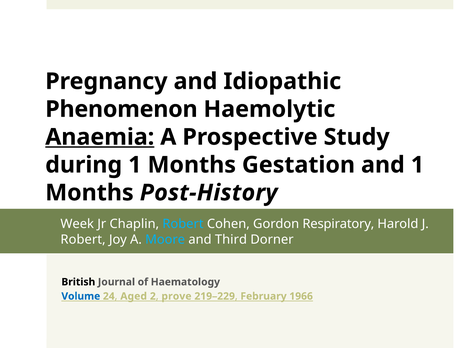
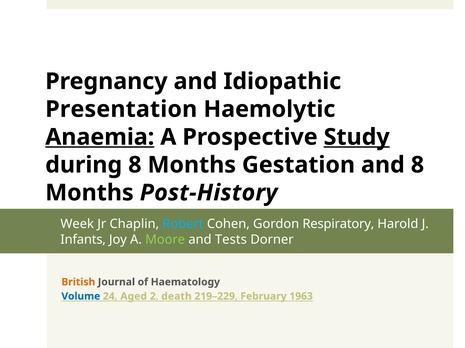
Phenomenon: Phenomenon -> Presentation
Study underline: none -> present
during 1: 1 -> 8
and 1: 1 -> 8
Robert at (83, 240): Robert -> Infants
Moore colour: light blue -> light green
Third: Third -> Tests
British colour: black -> orange
prove: prove -> death
1966: 1966 -> 1963
